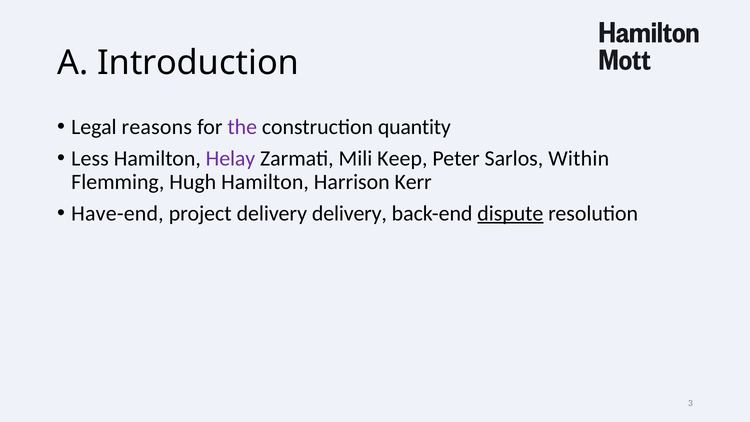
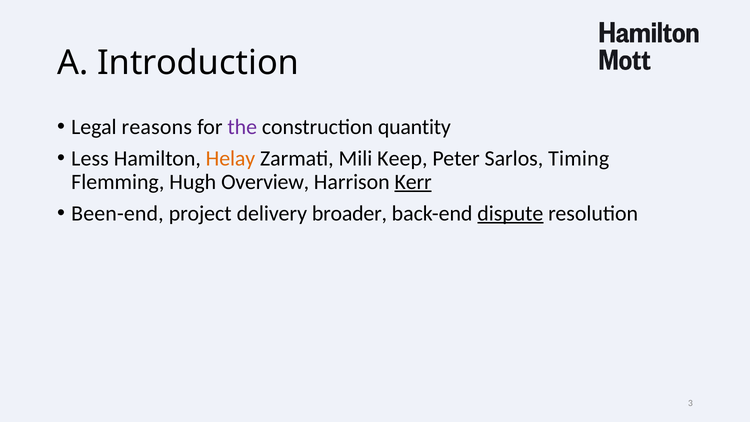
Helay colour: purple -> orange
Within: Within -> Timing
Hugh Hamilton: Hamilton -> Overview
Kerr underline: none -> present
Have-end: Have-end -> Been-end
delivery delivery: delivery -> broader
